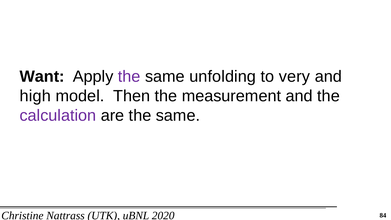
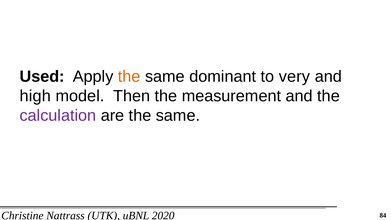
Want: Want -> Used
the at (129, 76) colour: purple -> orange
unfolding: unfolding -> dominant
